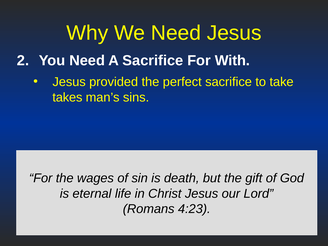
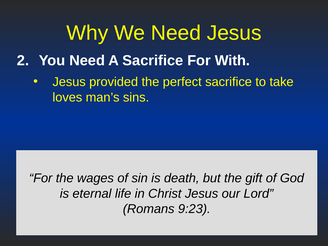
takes: takes -> loves
4:23: 4:23 -> 9:23
